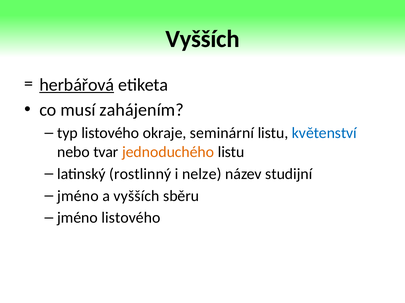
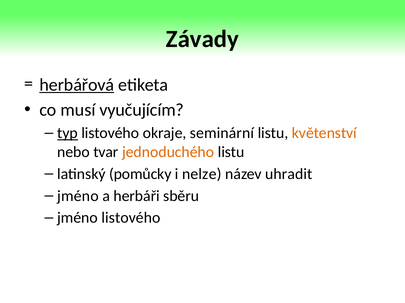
Vyšších at (203, 39): Vyšších -> Závady
zahájením: zahájením -> vyučujícím
typ underline: none -> present
květenství colour: blue -> orange
rostlinný: rostlinný -> pomůcky
studijní: studijní -> uhradit
a vyšších: vyšších -> herbáři
